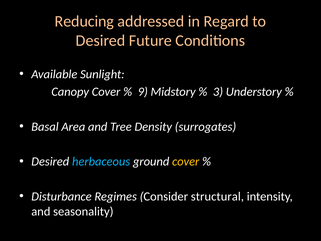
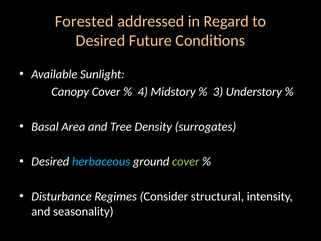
Reducing: Reducing -> Forested
9: 9 -> 4
cover at (186, 161) colour: yellow -> light green
